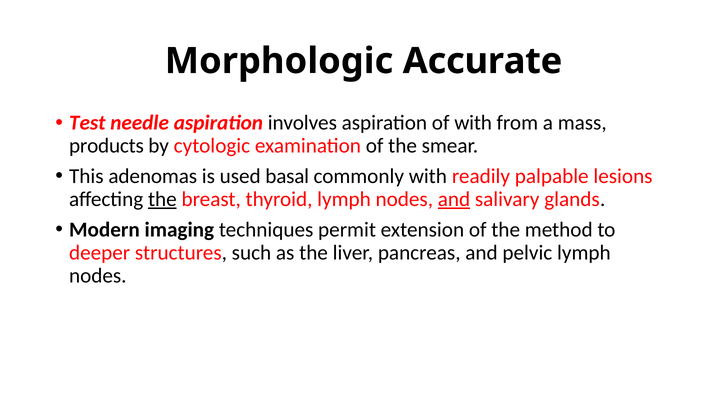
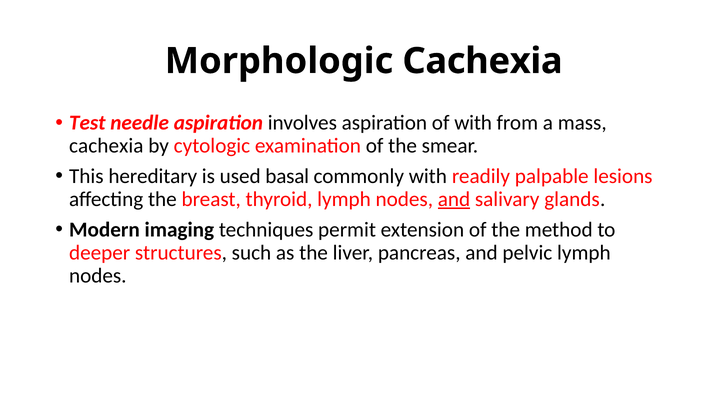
Morphologic Accurate: Accurate -> Cachexia
products at (106, 146): products -> cachexia
adenomas: adenomas -> hereditary
the at (162, 199) underline: present -> none
